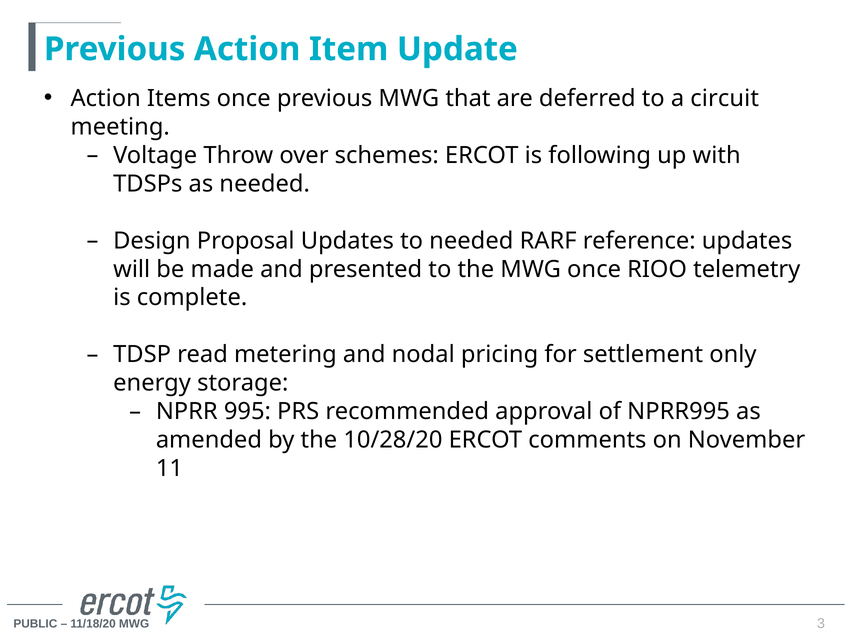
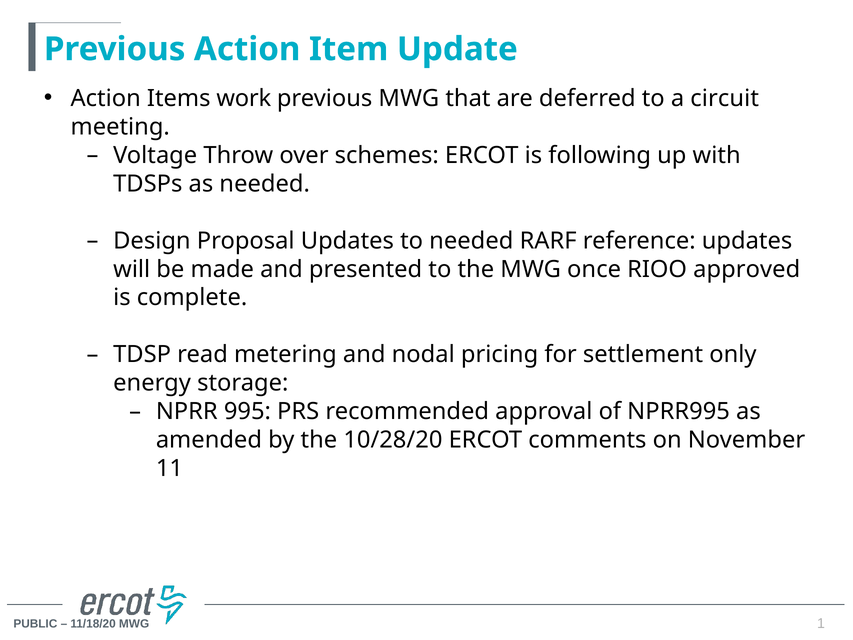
Items once: once -> work
telemetry: telemetry -> approved
3: 3 -> 1
